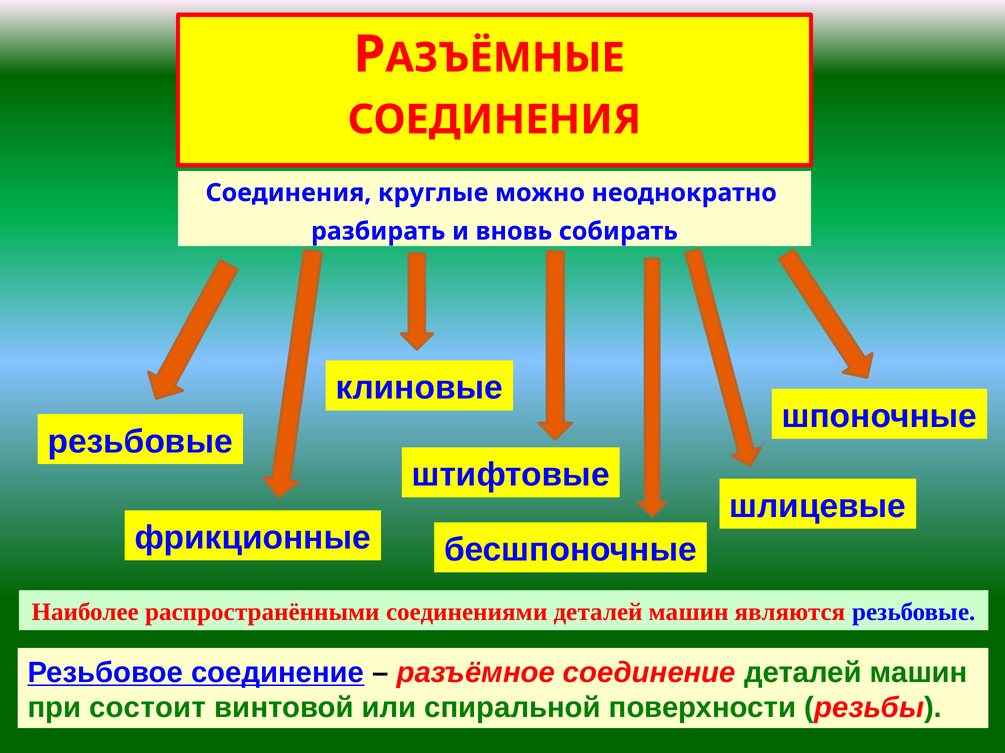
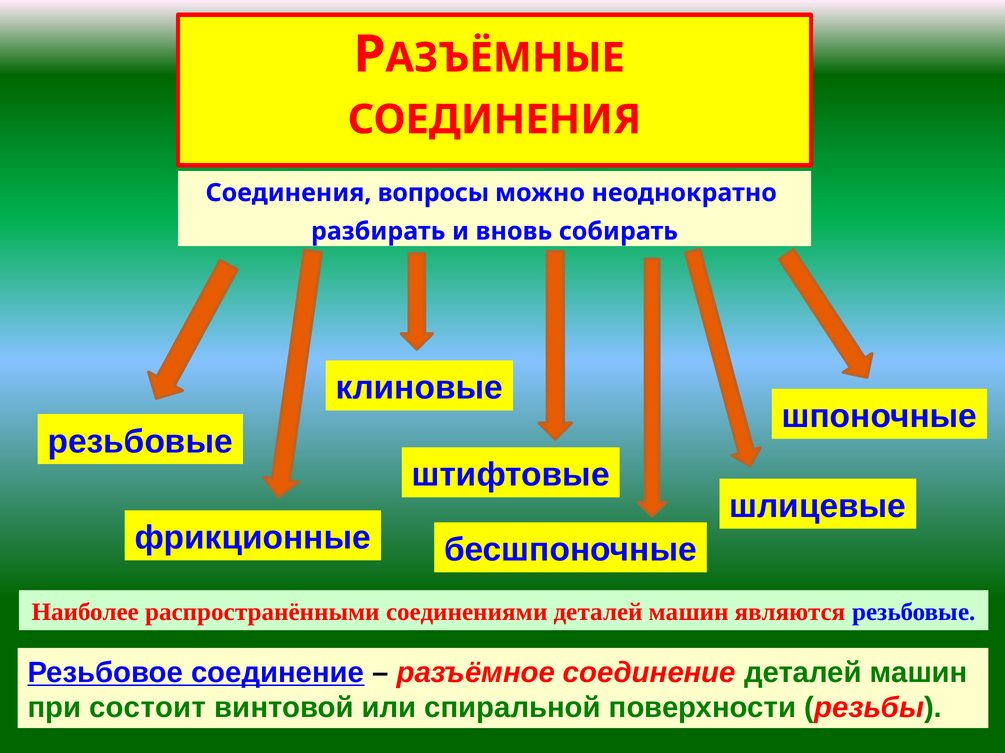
круглые: круглые -> вопросы
